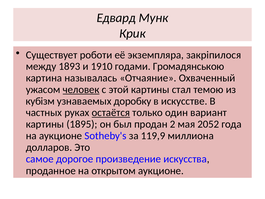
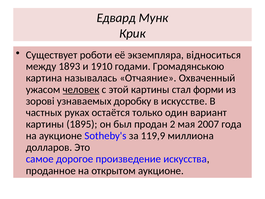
закріпилося: закріпилося -> відноситься
темою: темою -> форми
кубізм: кубізм -> зорові
остаётся underline: present -> none
2052: 2052 -> 2007
